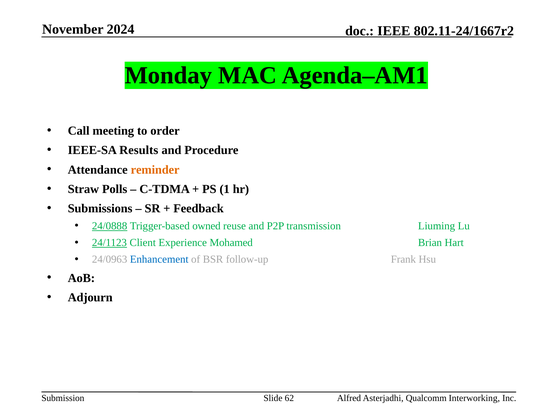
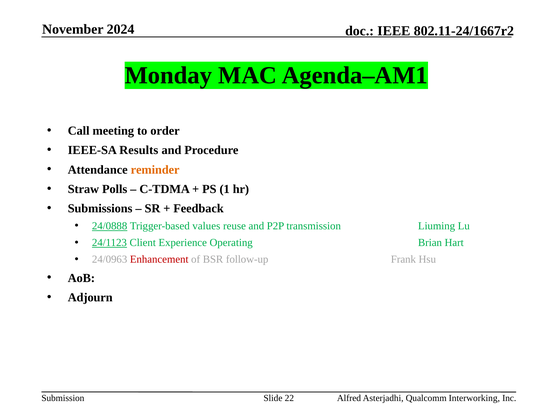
owned: owned -> values
Mohamed: Mohamed -> Operating
Enhancement colour: blue -> red
62: 62 -> 22
